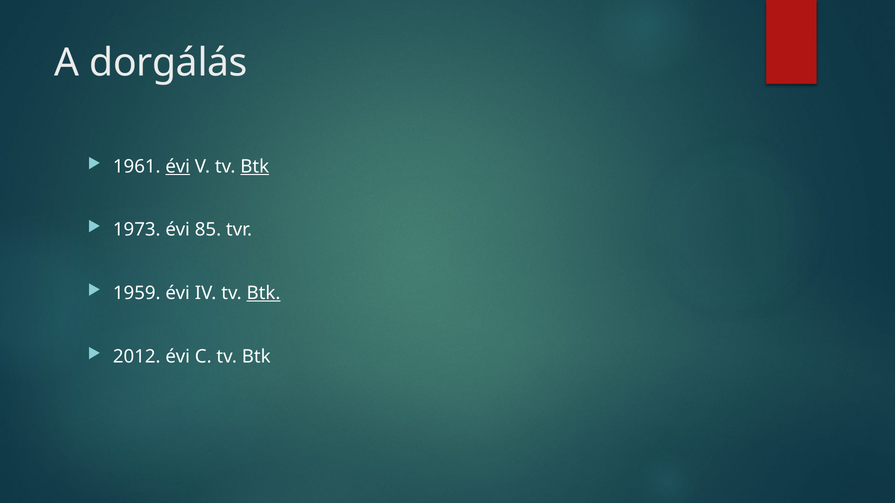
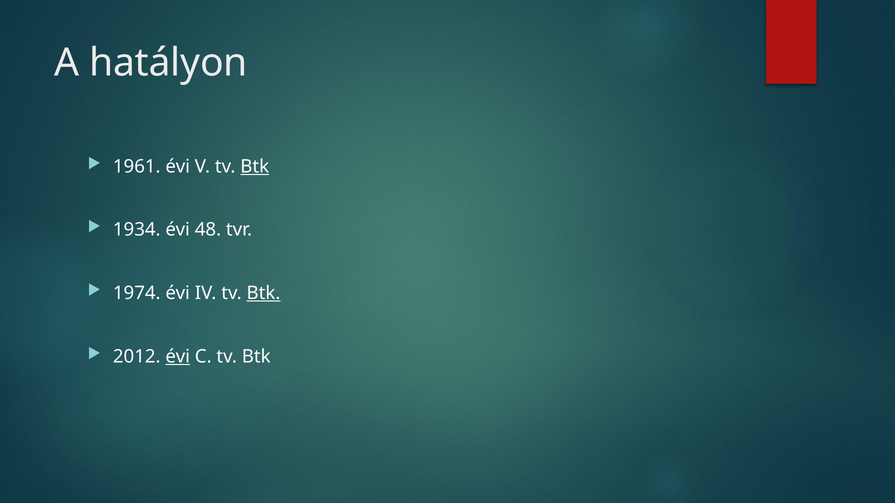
dorgálás: dorgálás -> hatályon
évi at (178, 167) underline: present -> none
1973: 1973 -> 1934
85: 85 -> 48
1959: 1959 -> 1974
évi at (178, 357) underline: none -> present
